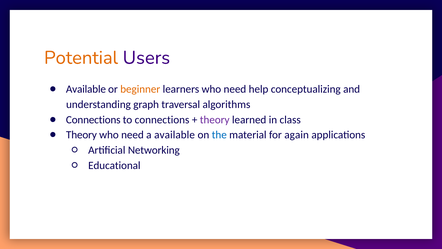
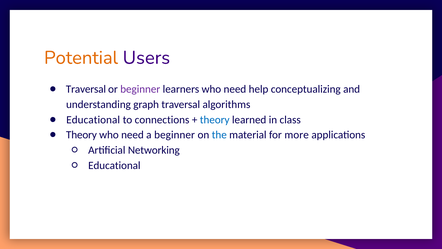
Available at (86, 89): Available -> Traversal
beginner at (140, 89) colour: orange -> purple
Connections at (93, 120): Connections -> Educational
theory at (215, 120) colour: purple -> blue
a available: available -> beginner
again: again -> more
